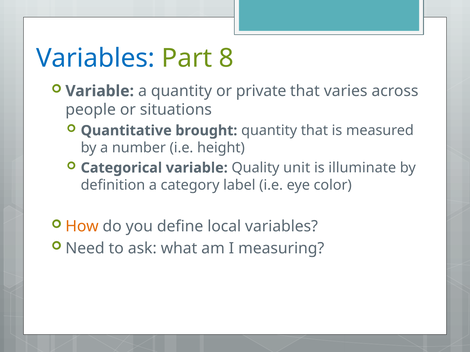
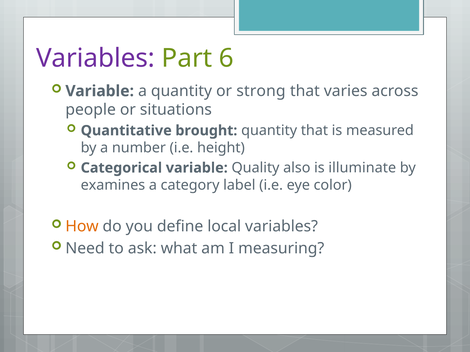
Variables at (95, 58) colour: blue -> purple
8: 8 -> 6
private: private -> strong
unit: unit -> also
definition: definition -> examines
